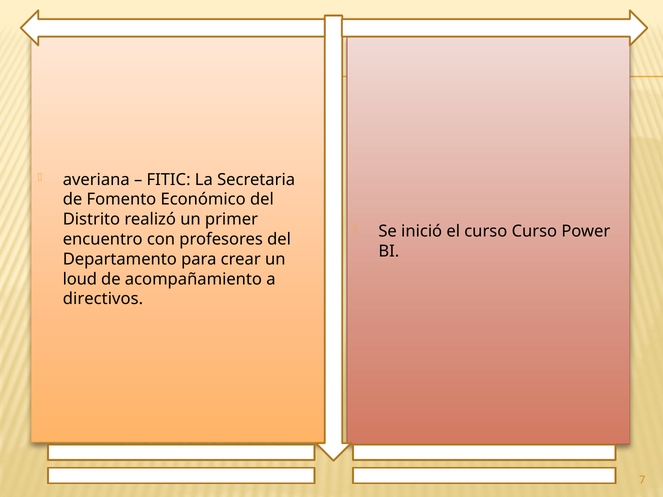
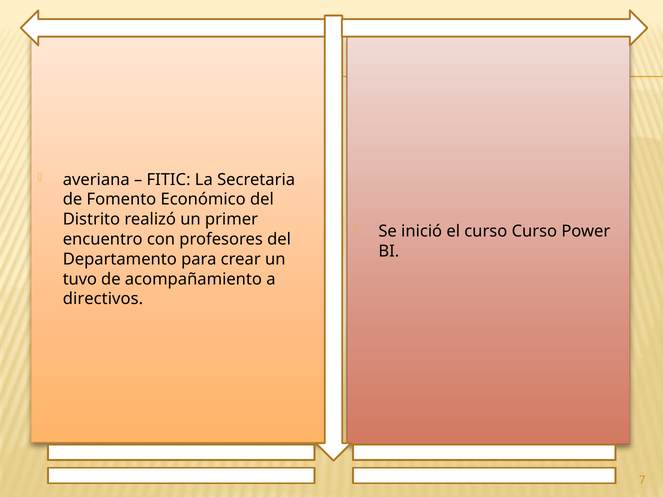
loud: loud -> tuvo
